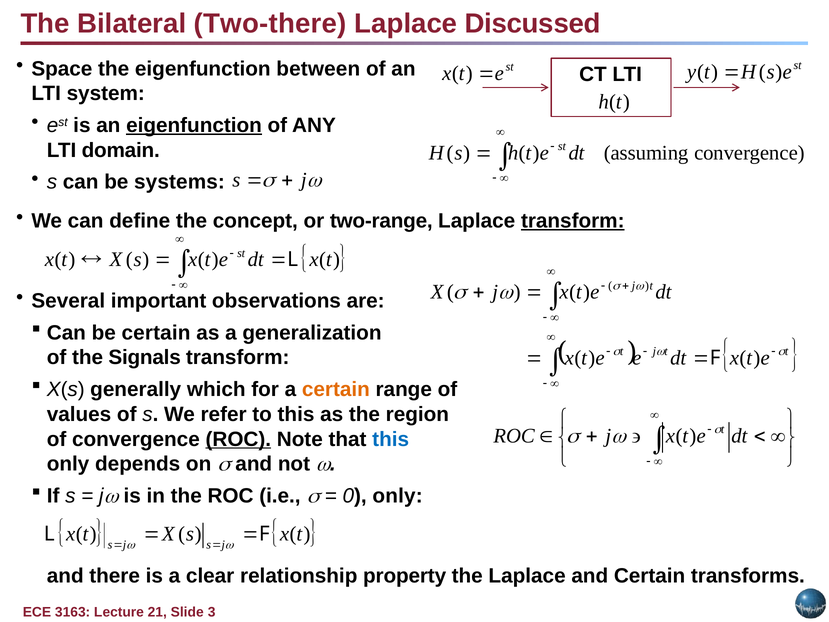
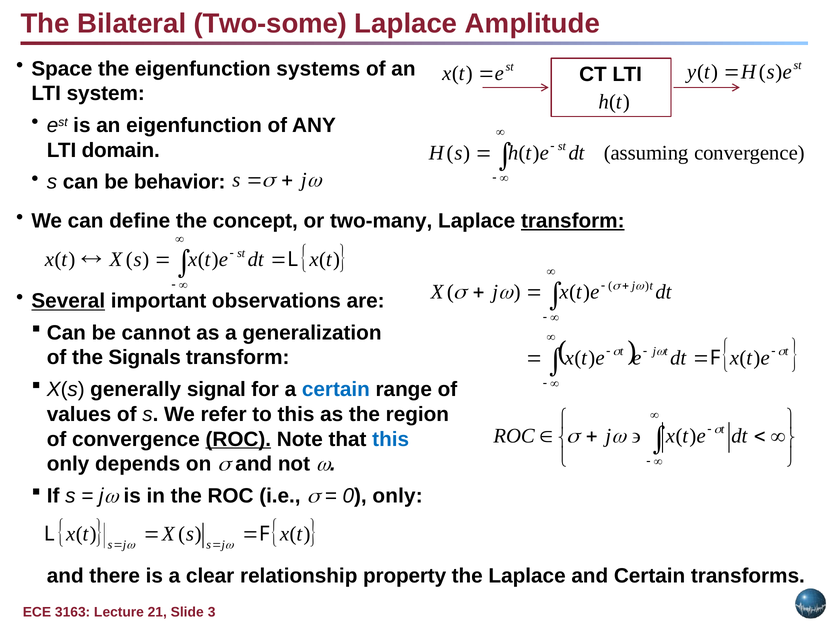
Two-there: Two-there -> Two-some
Discussed: Discussed -> Amplitude
between: between -> systems
eigenfunction at (194, 125) underline: present -> none
systems: systems -> behavior
two-range: two-range -> two-many
Several underline: none -> present
be certain: certain -> cannot
which: which -> signal
certain at (336, 389) colour: orange -> blue
